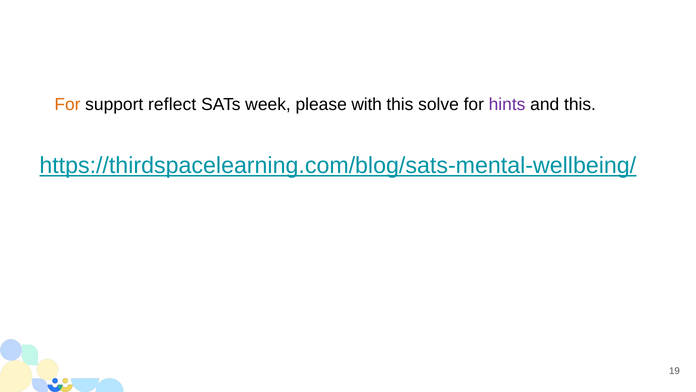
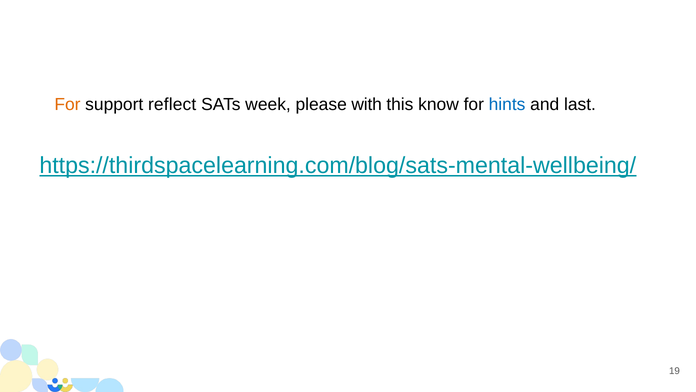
solve: solve -> know
hints colour: purple -> blue
and this: this -> last
